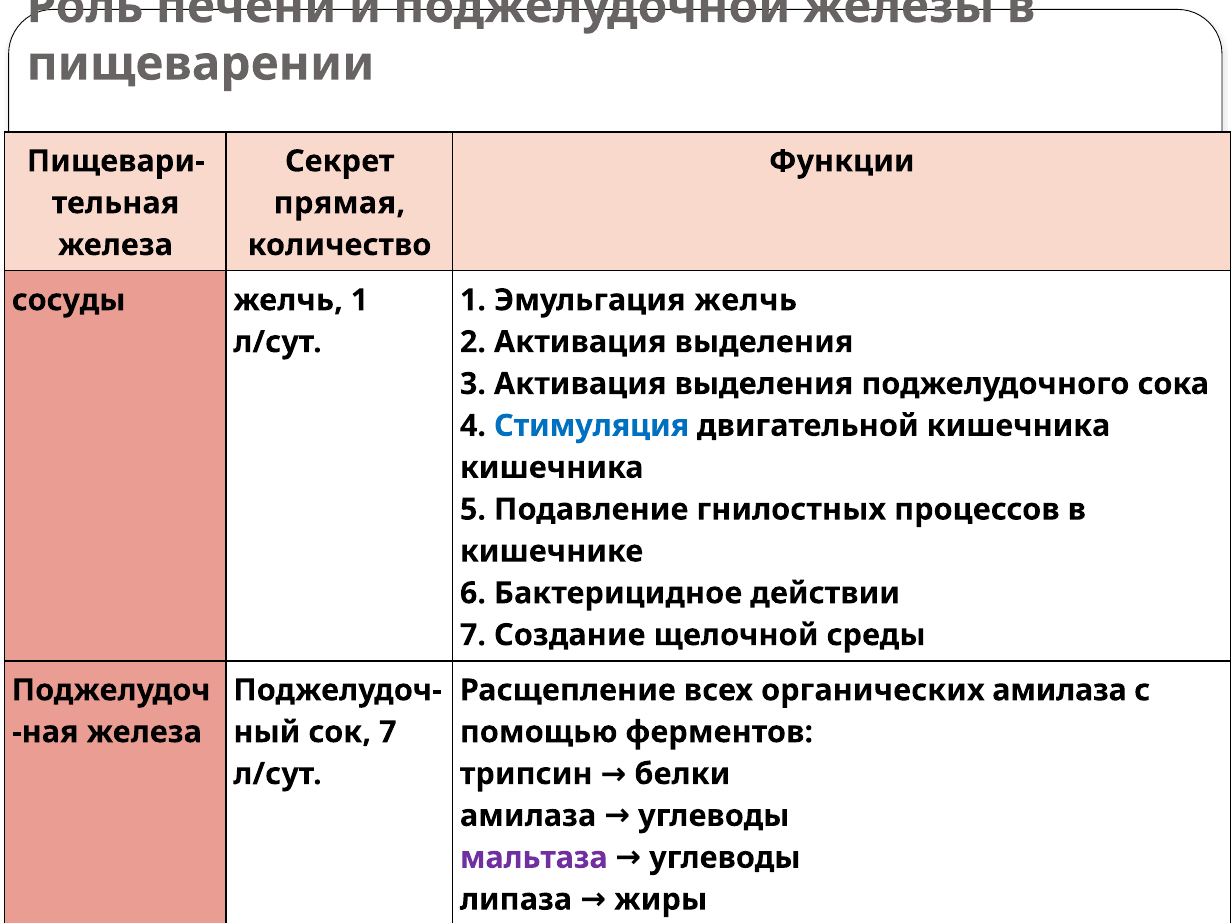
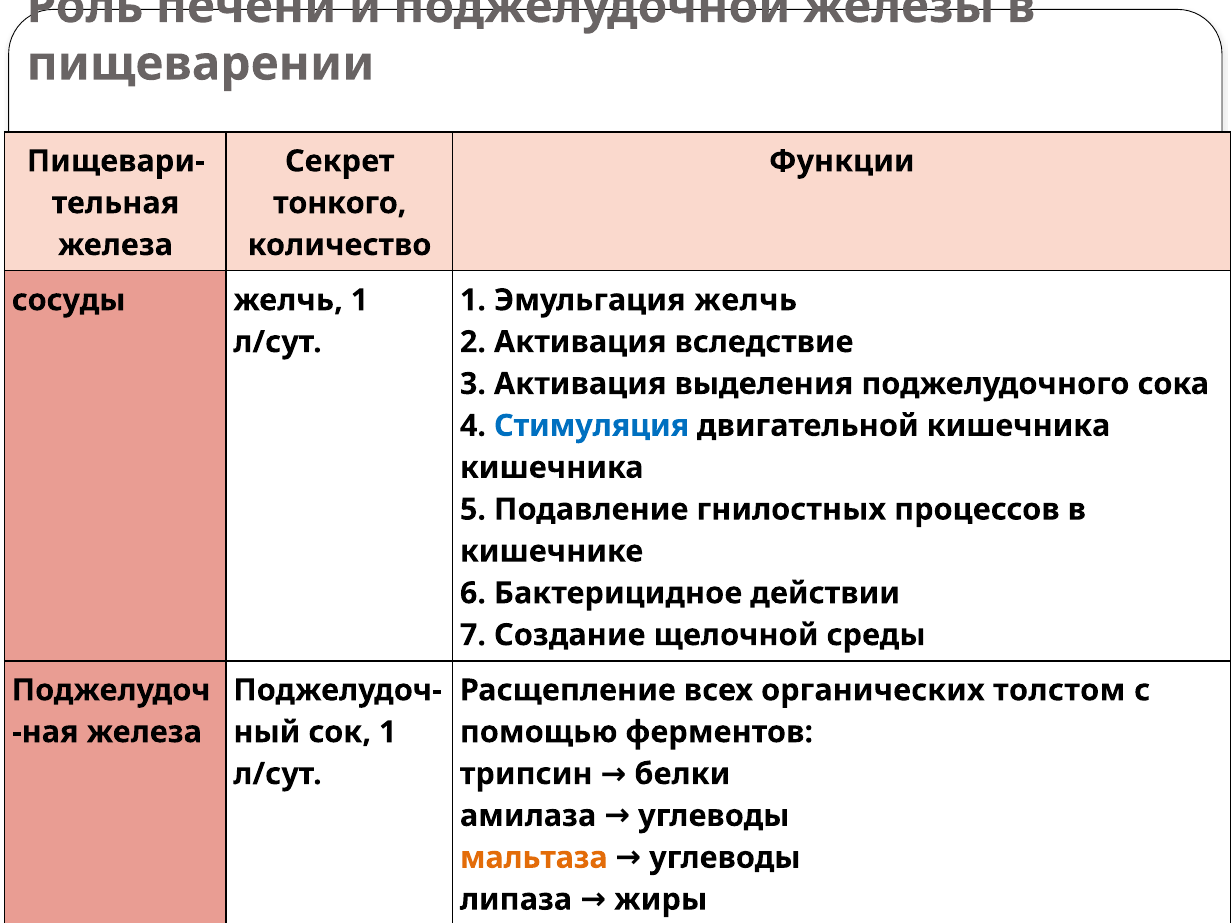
прямая: прямая -> тонкого
2 Активация выделения: выделения -> вследствие
органических амилаза: амилаза -> толстом
сок 7: 7 -> 1
мальтаза colour: purple -> orange
